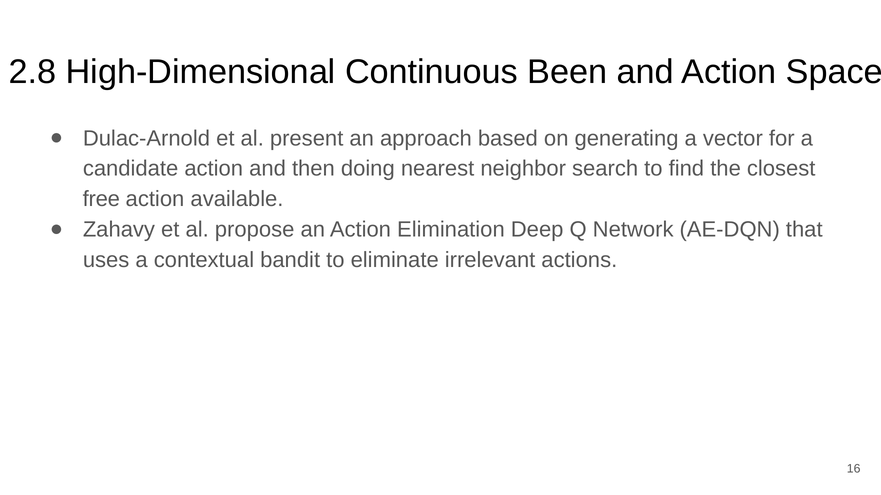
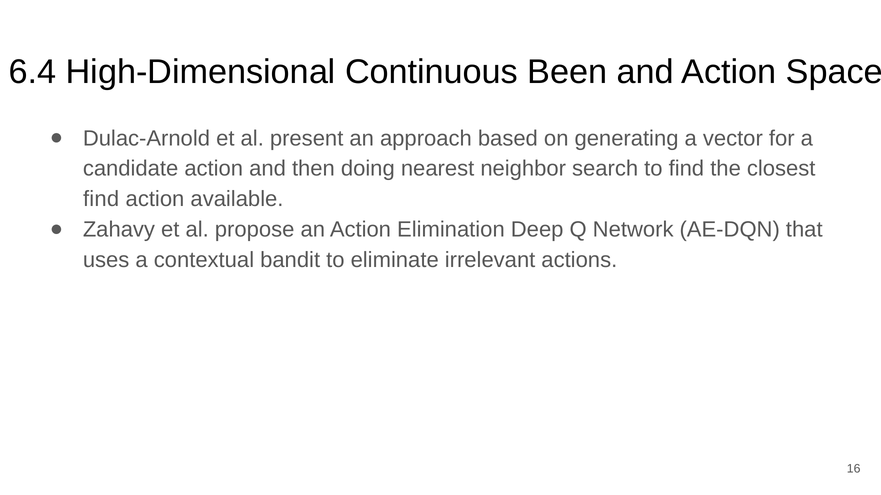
2.8: 2.8 -> 6.4
free at (101, 199): free -> find
